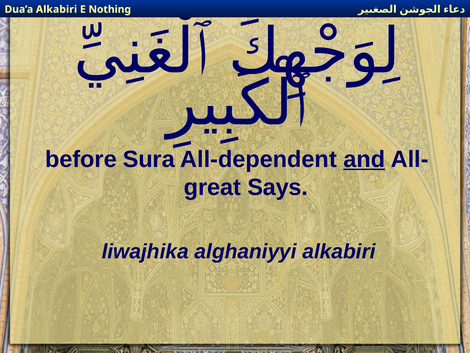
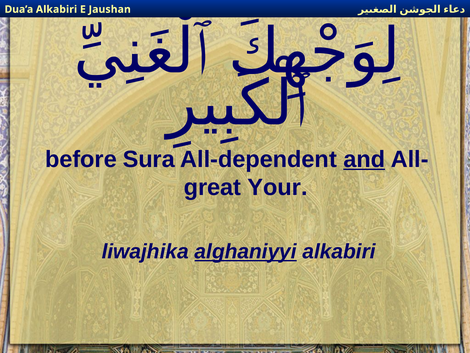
Nothing: Nothing -> Jaushan
Says: Says -> Your
alghaniyyi underline: none -> present
